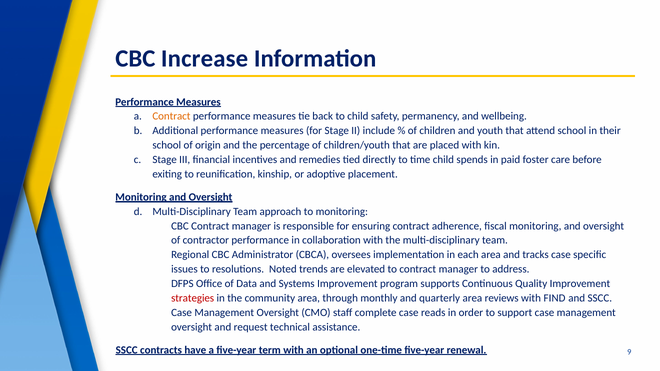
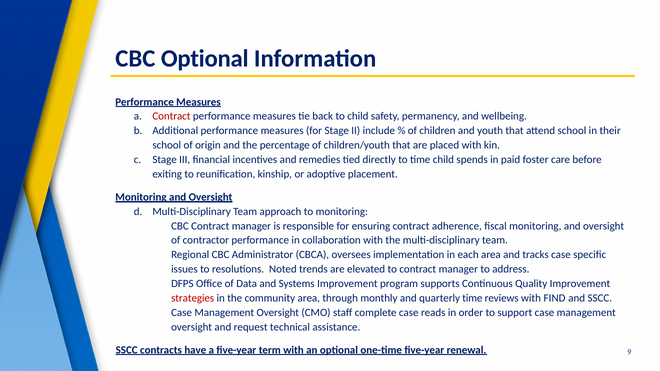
CBC Increase: Increase -> Optional
Contract at (171, 116) colour: orange -> red
quarterly area: area -> time
